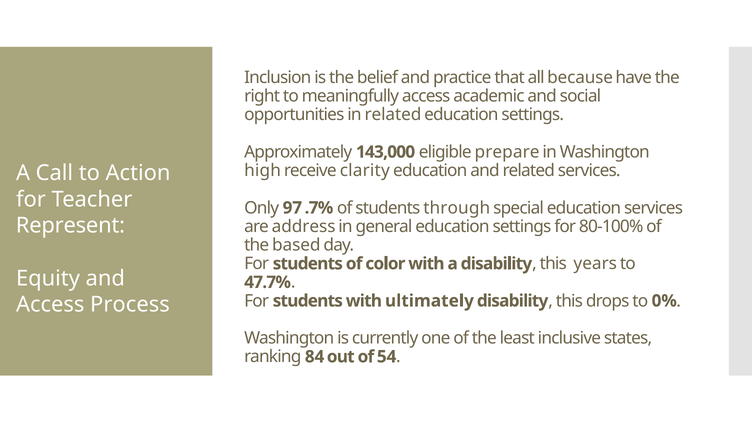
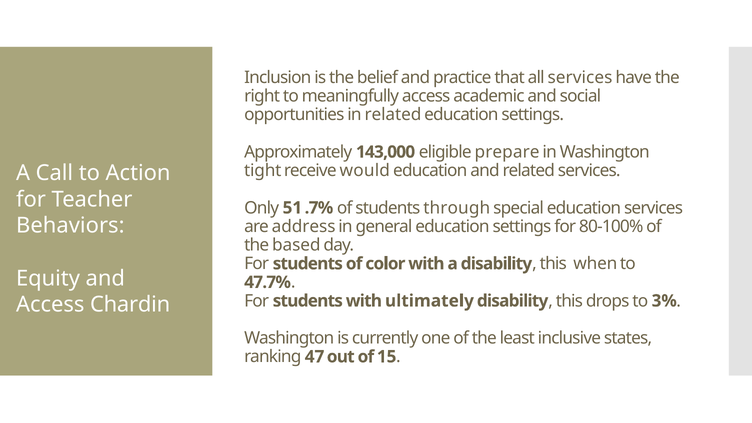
all because: because -> services
high: high -> tight
clarity: clarity -> would
97: 97 -> 51
Represent: Represent -> Behaviors
years: years -> when
0%: 0% -> 3%
Process: Process -> Chardin
84: 84 -> 47
54: 54 -> 15
